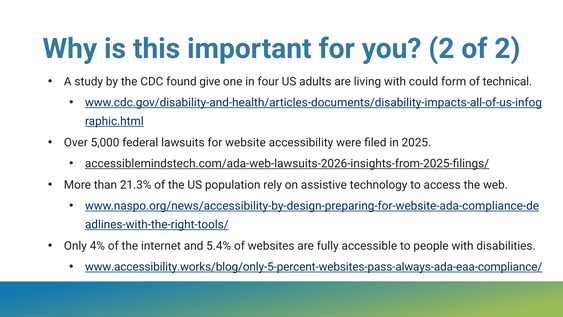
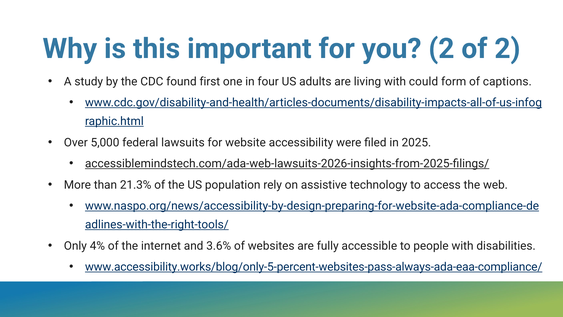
give: give -> first
technical: technical -> captions
5.4%: 5.4% -> 3.6%
